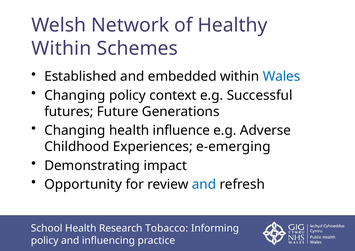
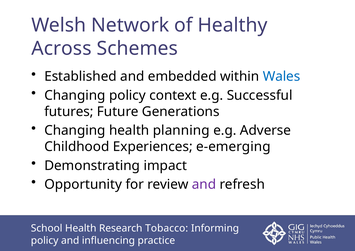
Within at (61, 48): Within -> Across
influence: influence -> planning
and at (204, 185) colour: blue -> purple
